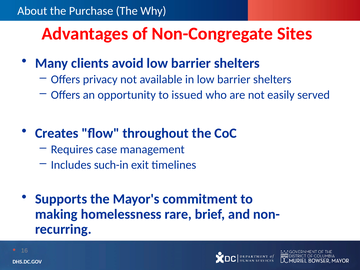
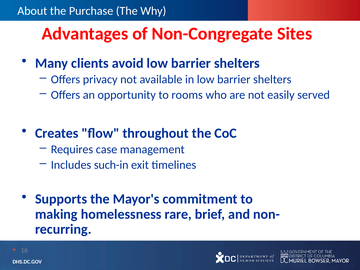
issued: issued -> rooms
